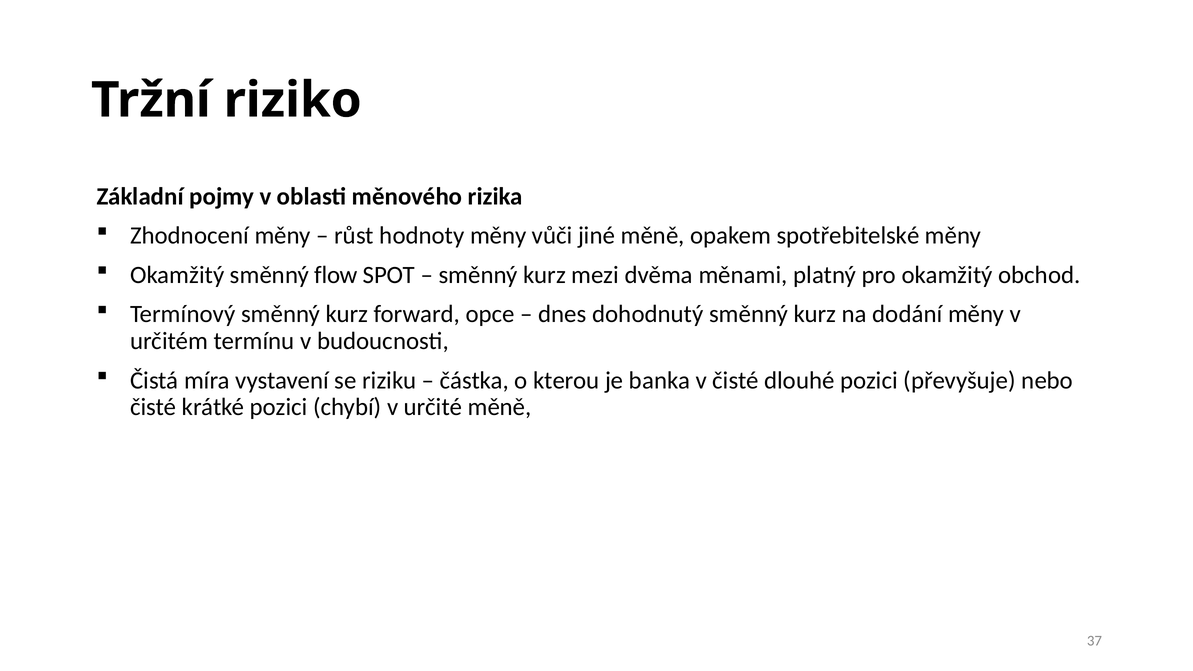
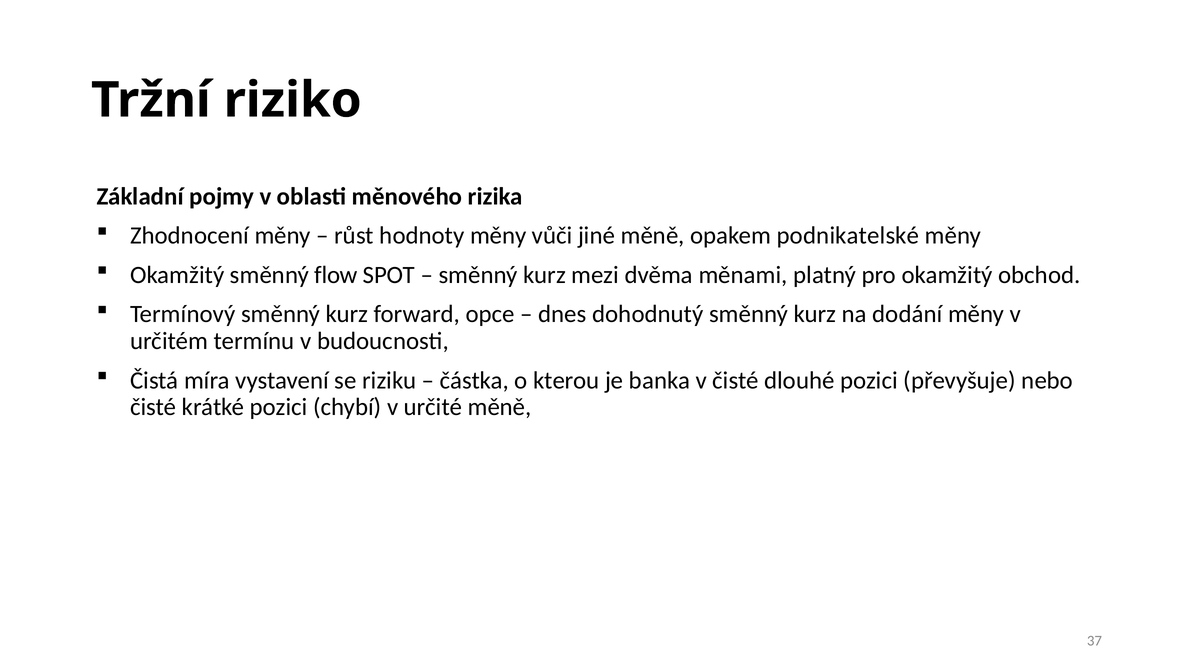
spotřebitelské: spotřebitelské -> podnikatelské
